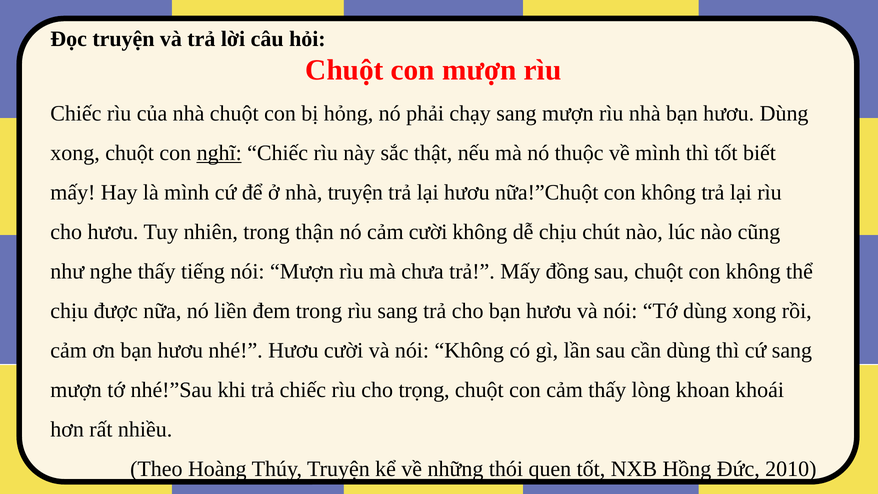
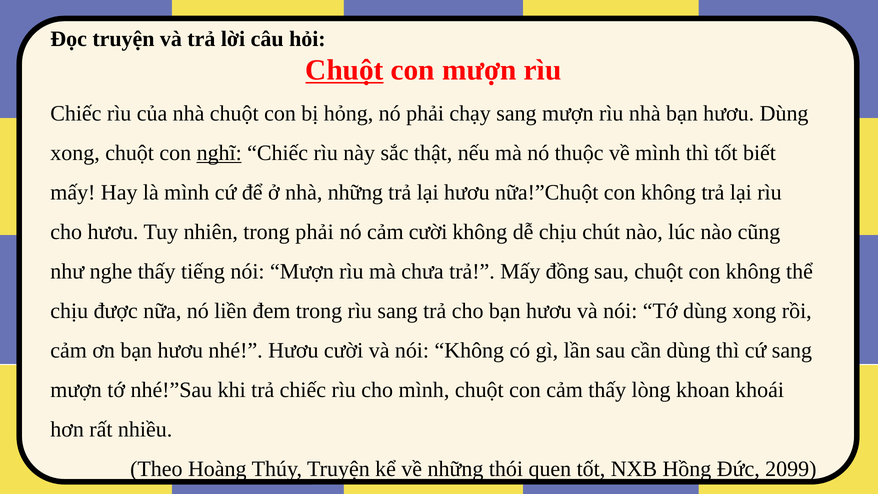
Chuột at (345, 70) underline: none -> present
nhà truyện: truyện -> những
trong thận: thận -> phải
cho trọng: trọng -> mình
2010: 2010 -> 2099
